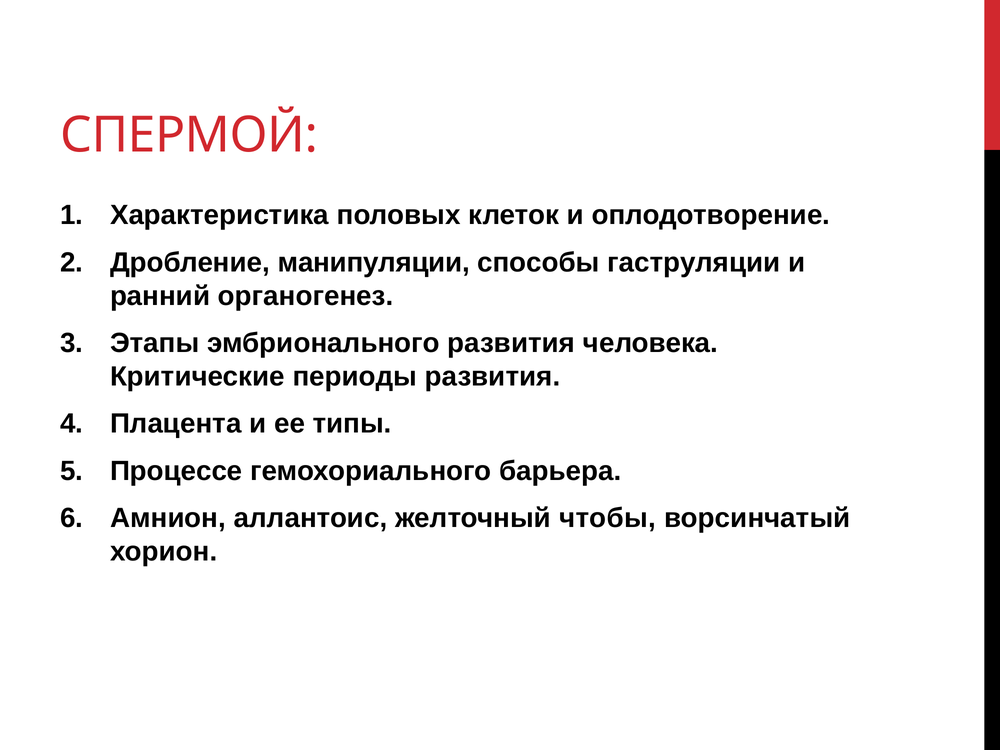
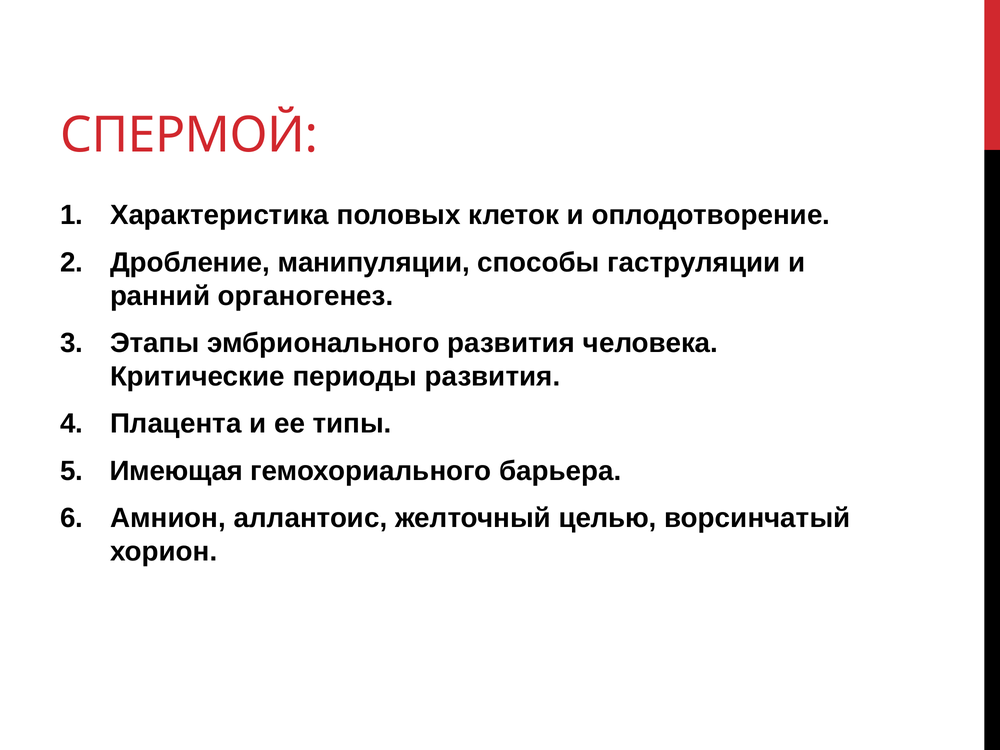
Процессе: Процессе -> Имеющая
чтобы: чтобы -> целью
